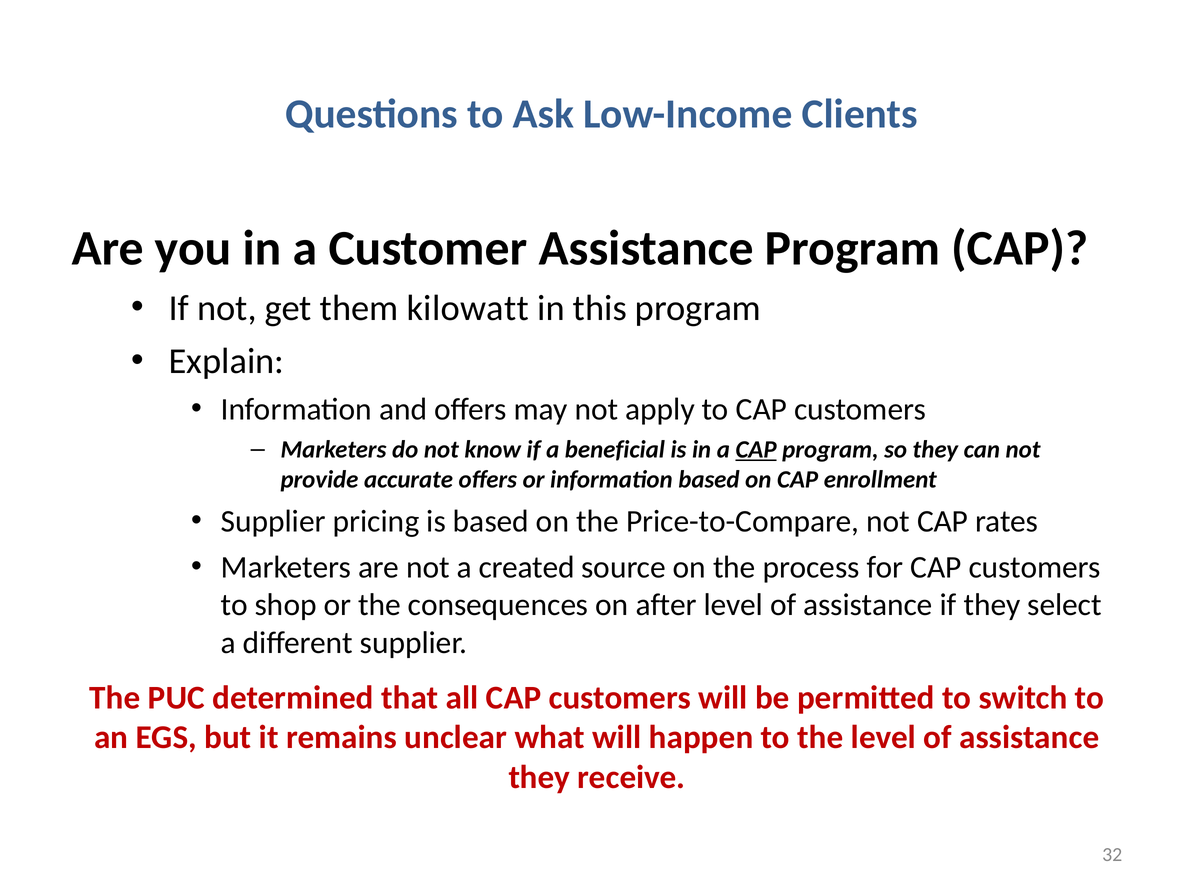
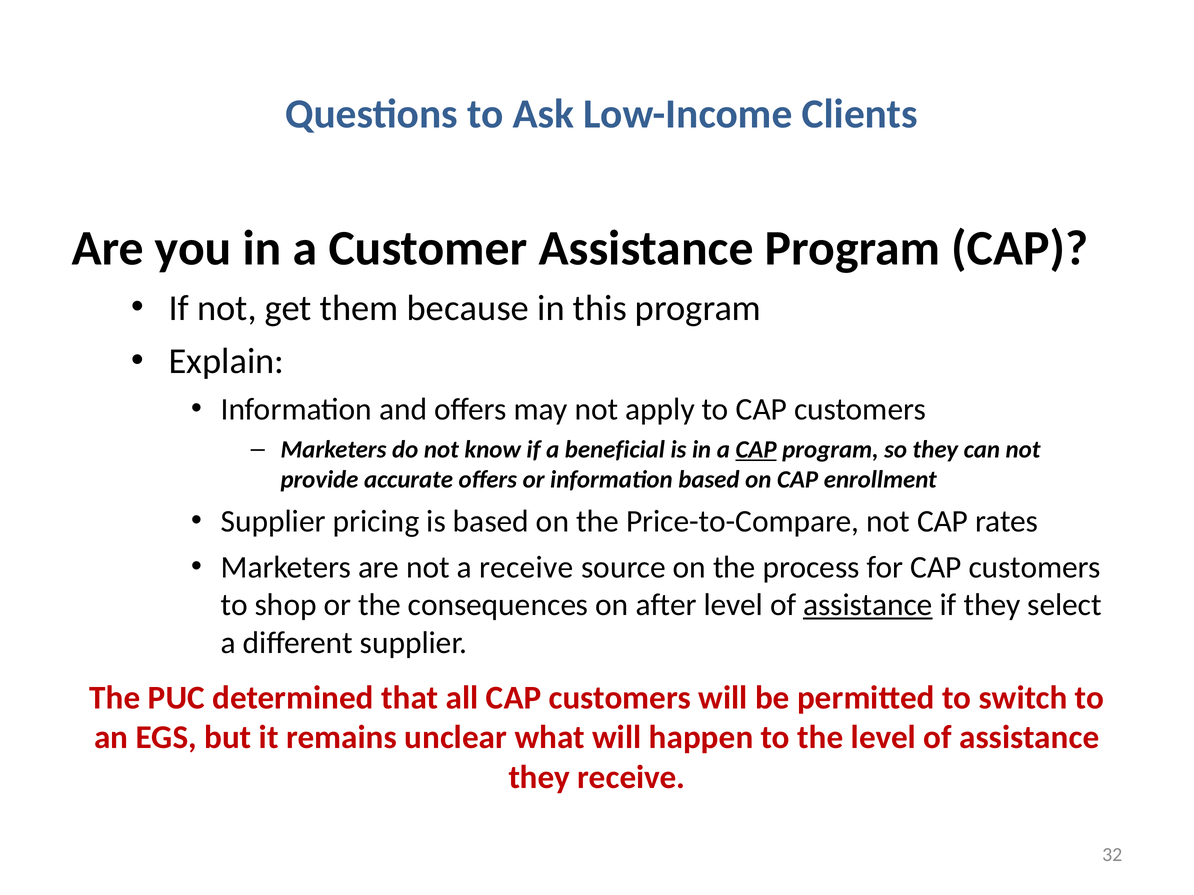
kilowatt: kilowatt -> because
a created: created -> receive
assistance at (868, 605) underline: none -> present
